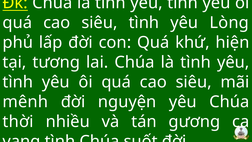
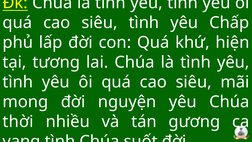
Lòng: Lòng -> Chấp
mênh: mênh -> mong
